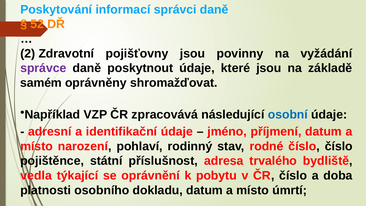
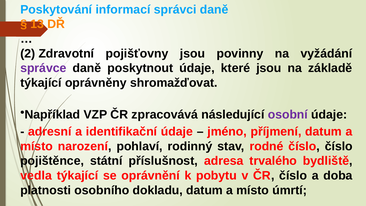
52: 52 -> 13
samém at (41, 83): samém -> týkající
osobní colour: blue -> purple
